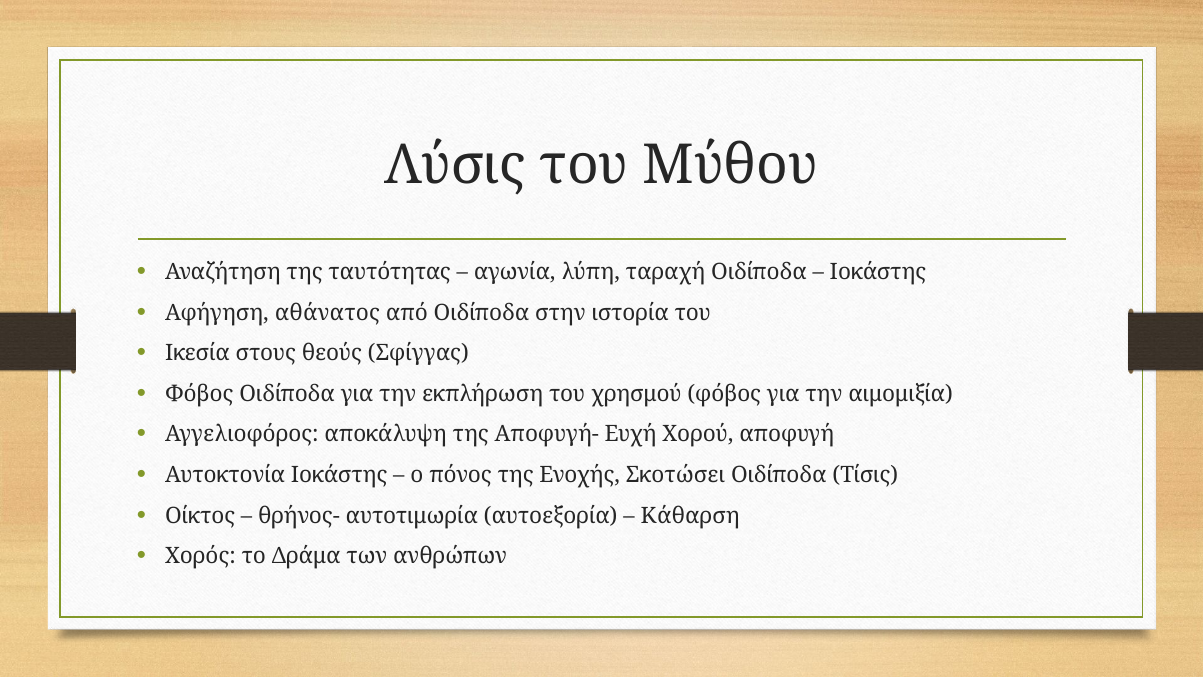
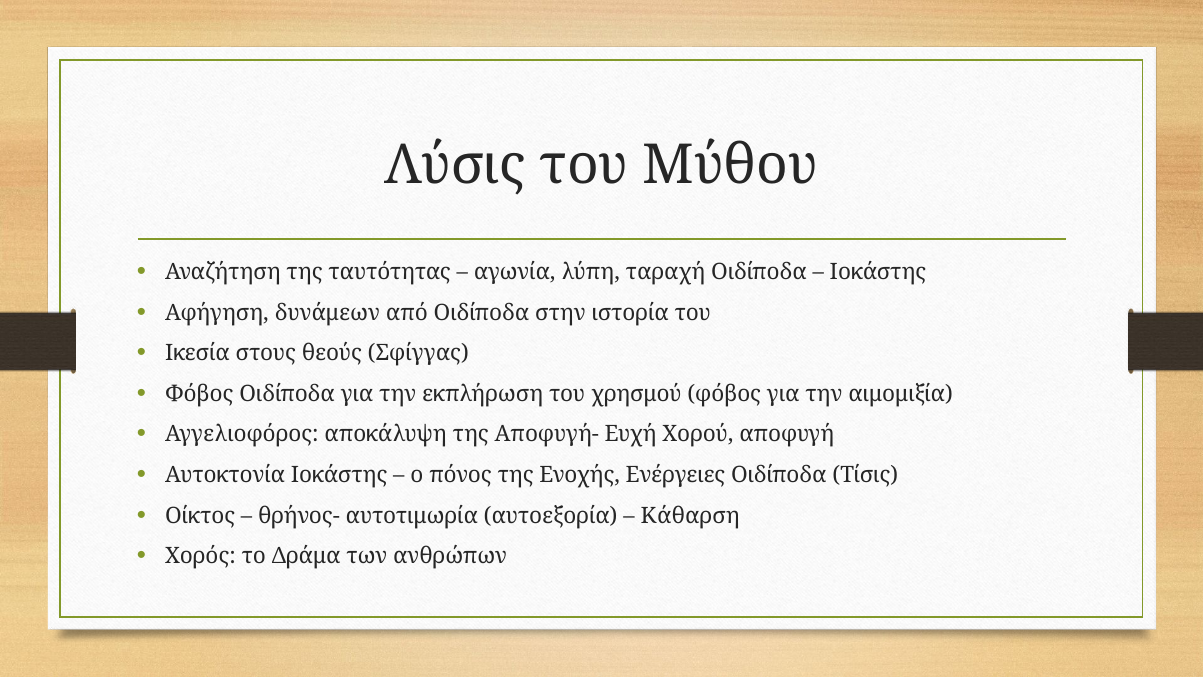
αθάνατος: αθάνατος -> δυνάμεων
Σκοτώσει: Σκοτώσει -> Ενέργειες
